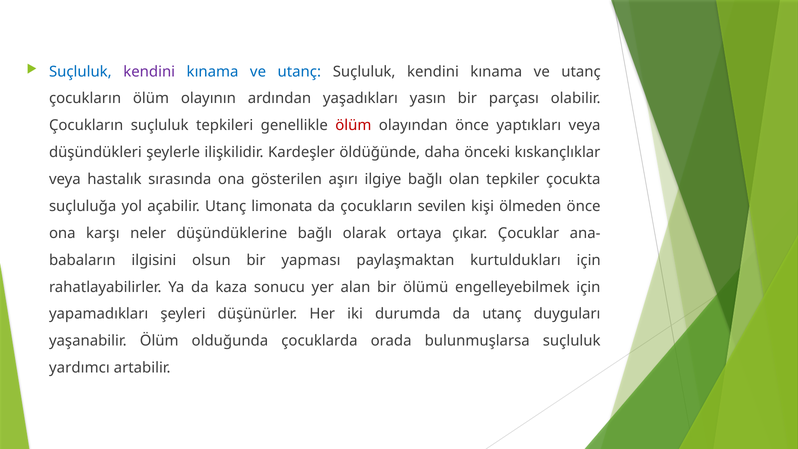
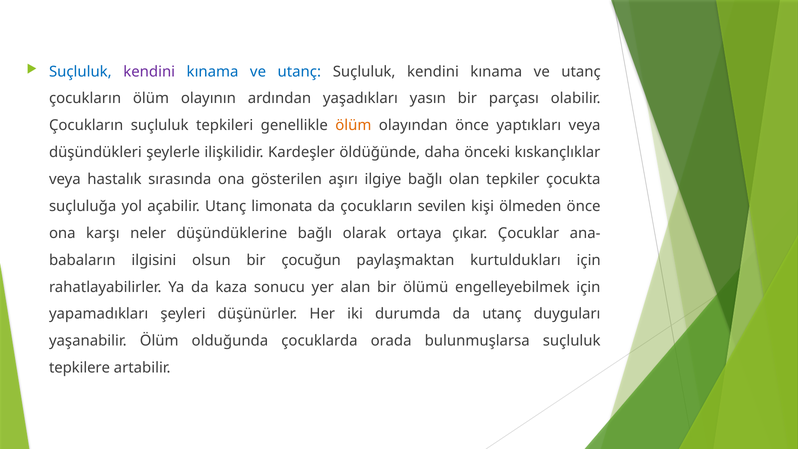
ölüm at (353, 125) colour: red -> orange
yapması: yapması -> çocuğun
yardımcı: yardımcı -> tepkilere
